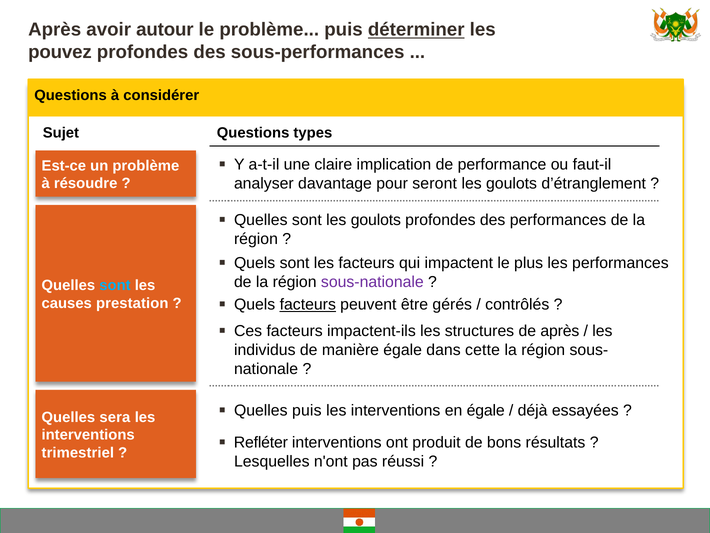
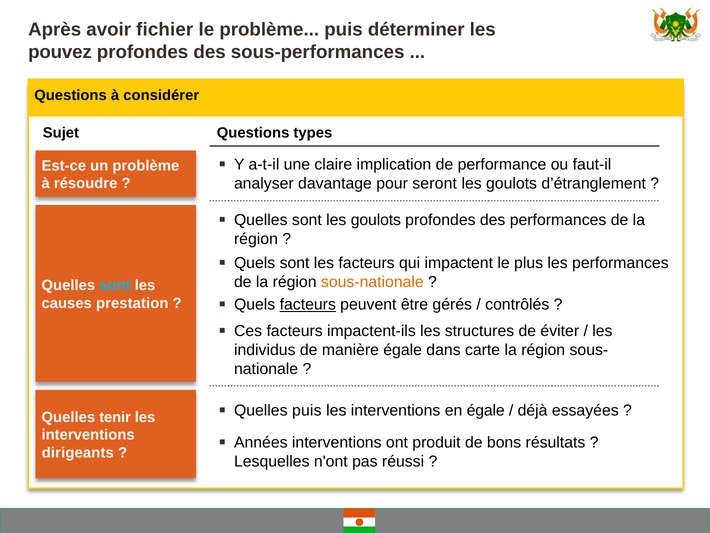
autour: autour -> fichier
déterminer underline: present -> none
sous-nationale colour: purple -> orange
de après: après -> éviter
cette: cette -> carte
sera: sera -> tenir
Refléter: Refléter -> Années
trimestriel: trimestriel -> dirigeants
